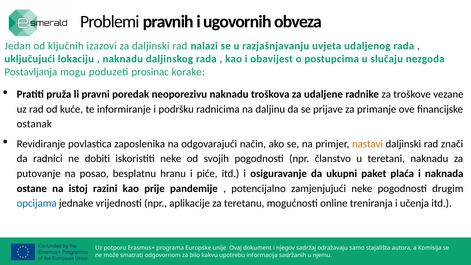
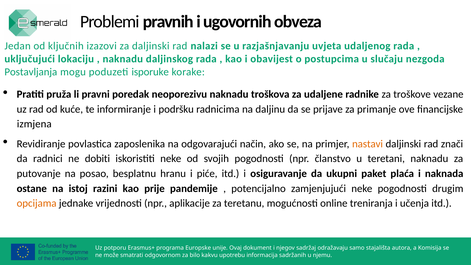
prosinac: prosinac -> isporuke
ostanak: ostanak -> izmjena
opcijama colour: blue -> orange
